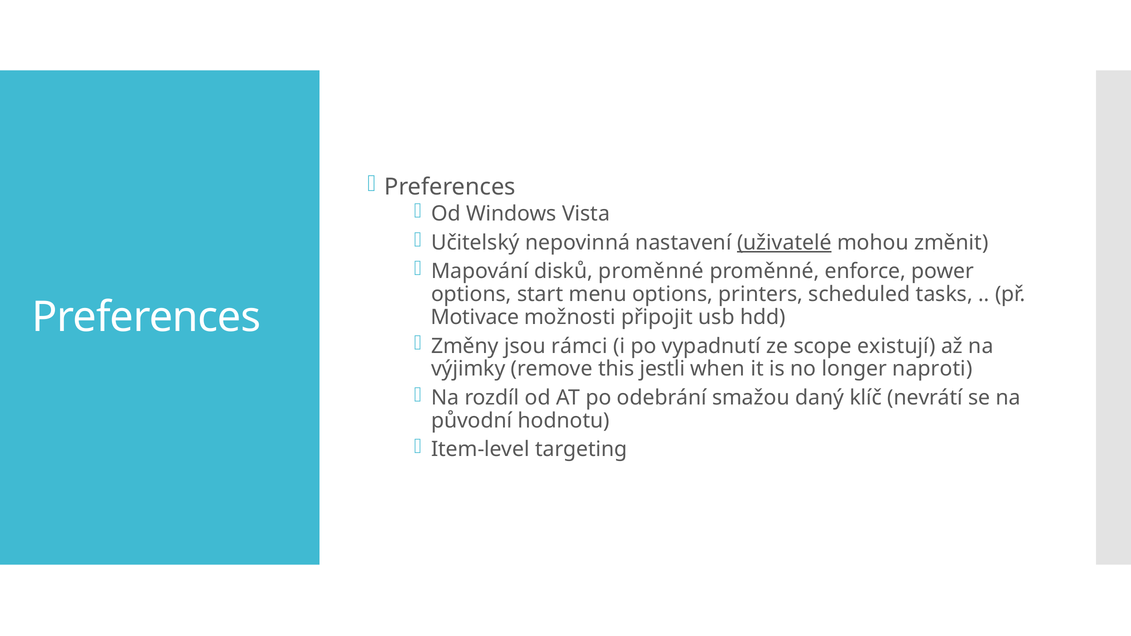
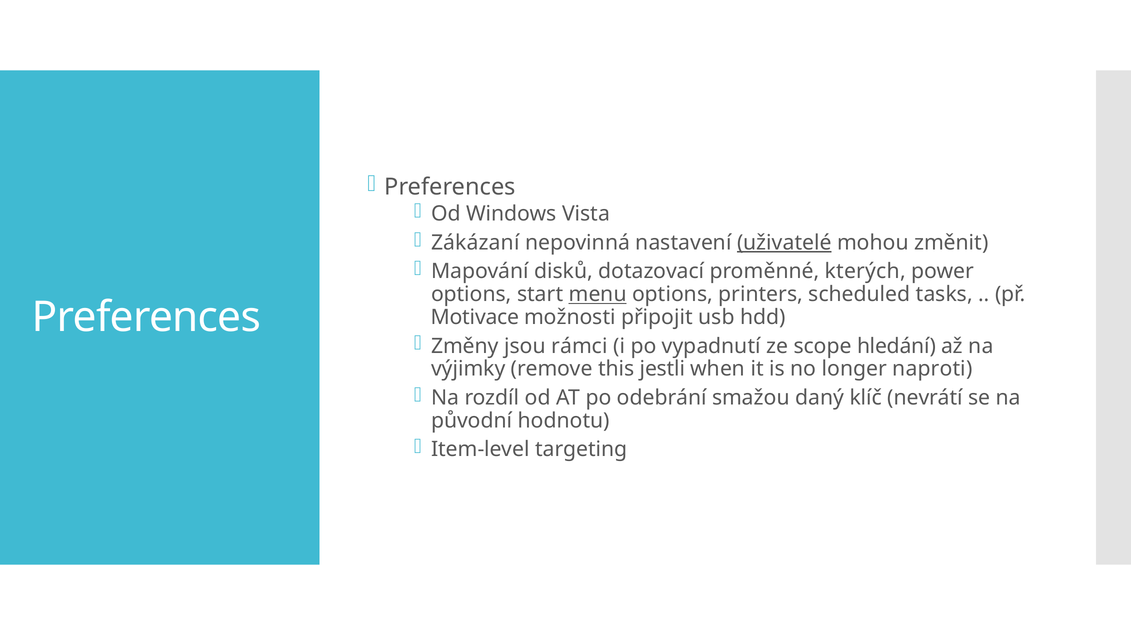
Učitelský: Učitelský -> Zákázaní
disků proměnné: proměnné -> dotazovací
enforce: enforce -> kterých
menu underline: none -> present
existují: existují -> hledání
